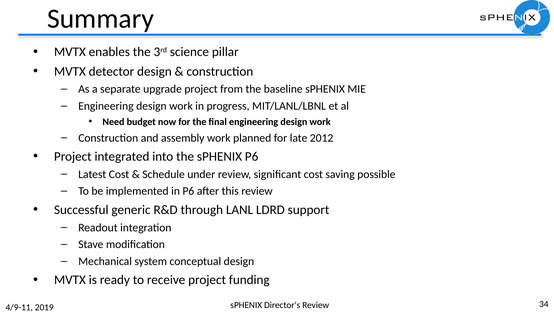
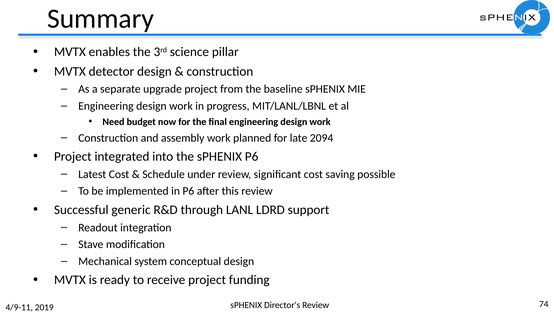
2012: 2012 -> 2094
34: 34 -> 74
